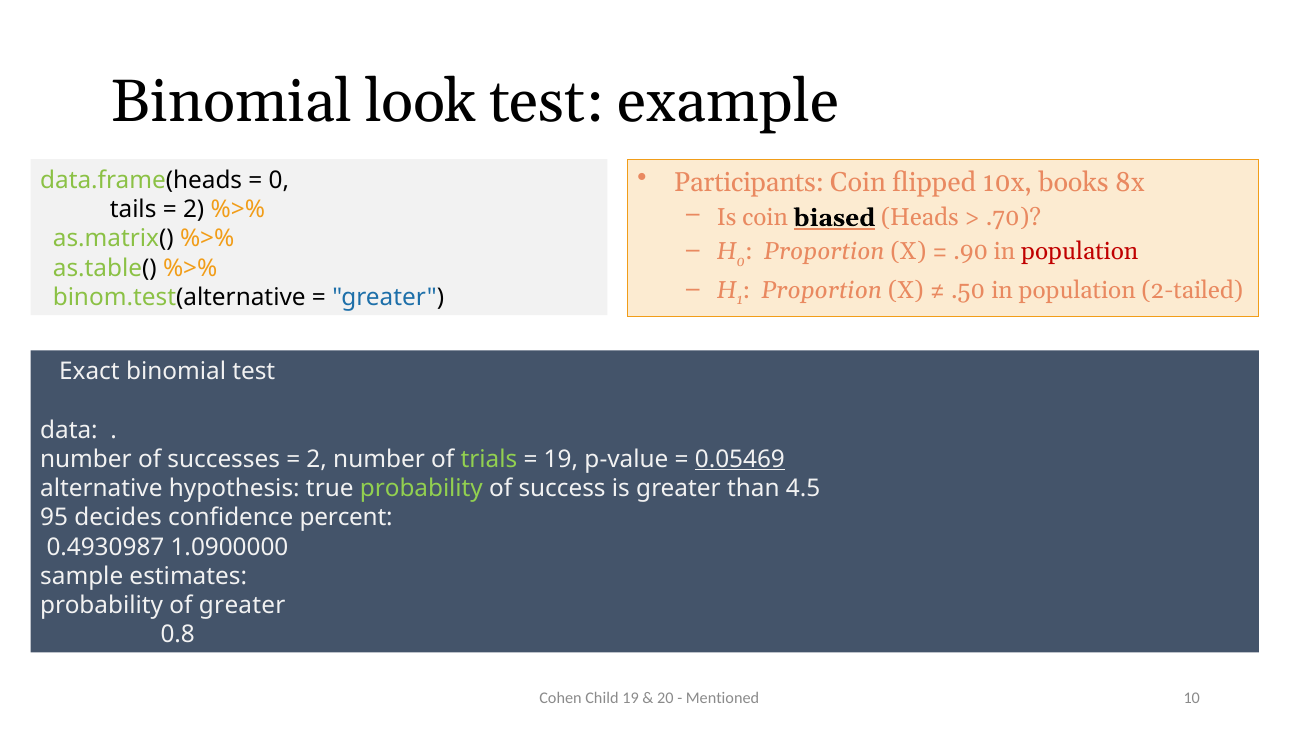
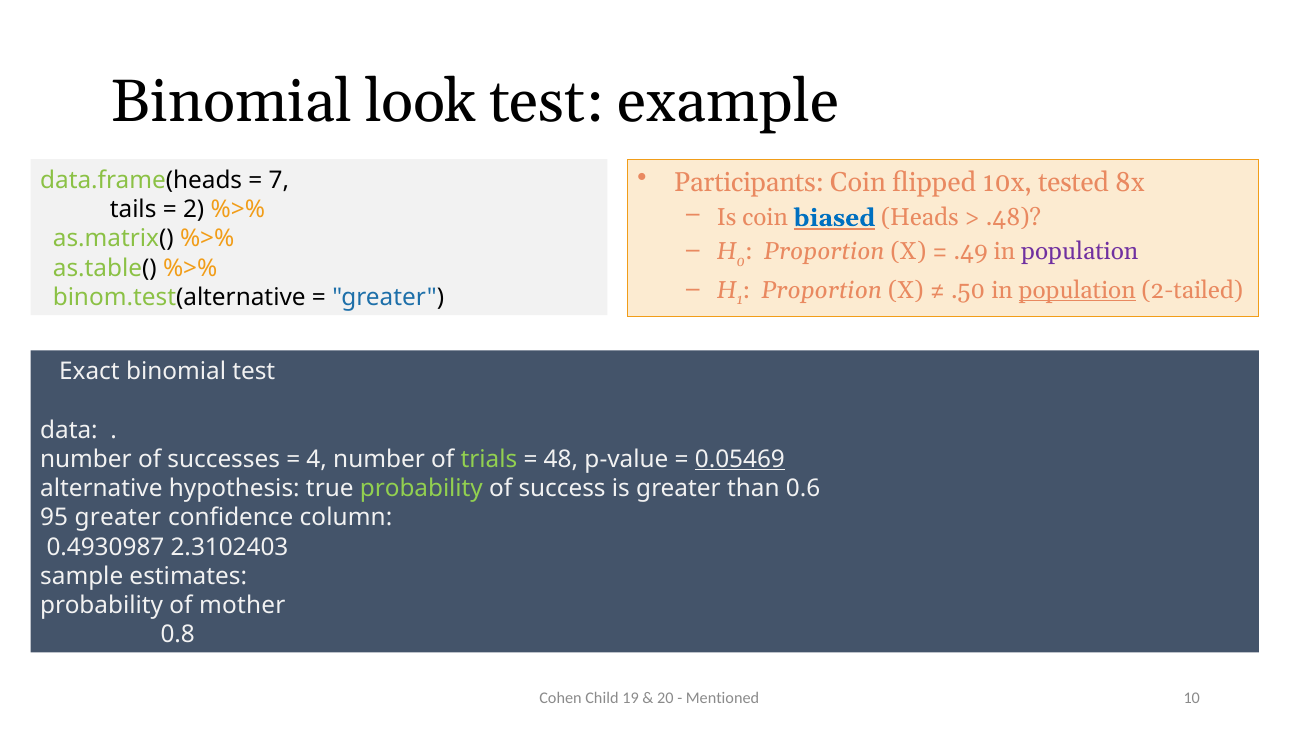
books: books -> tested
0 at (279, 180): 0 -> 7
biased colour: black -> blue
.70: .70 -> .48
.90: .90 -> .49
population at (1080, 252) colour: red -> purple
population at (1077, 290) underline: none -> present
2 at (317, 459): 2 -> 4
19 at (561, 459): 19 -> 48
4.5: 4.5 -> 0.6
95 decides: decides -> greater
percent: percent -> column
1.0900000: 1.0900000 -> 2.3102403
of greater: greater -> mother
